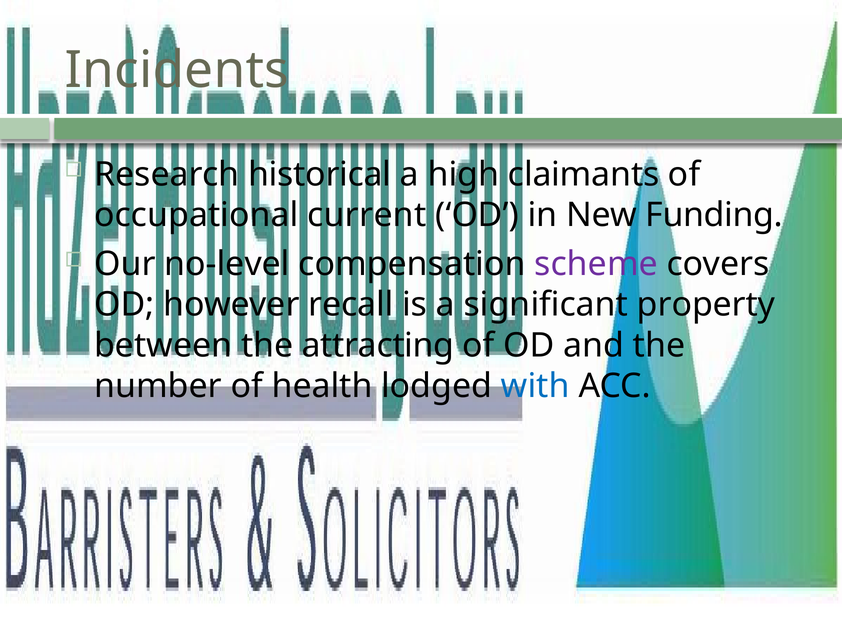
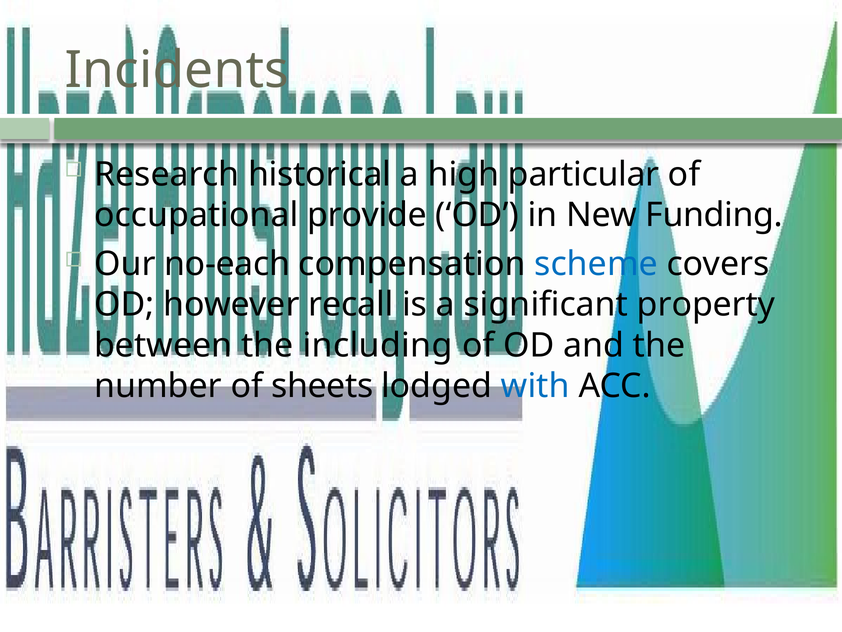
claimants: claimants -> particular
current: current -> provide
no-level: no-level -> no-each
scheme colour: purple -> blue
attracting: attracting -> including
health: health -> sheets
